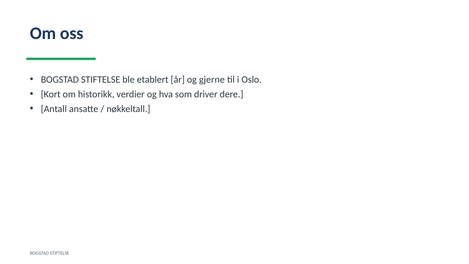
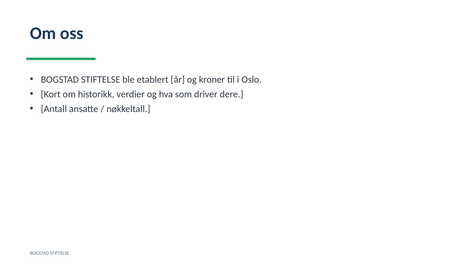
gjerne: gjerne -> kroner
